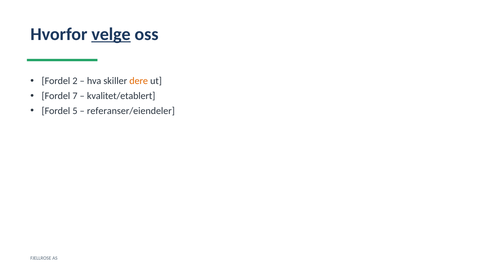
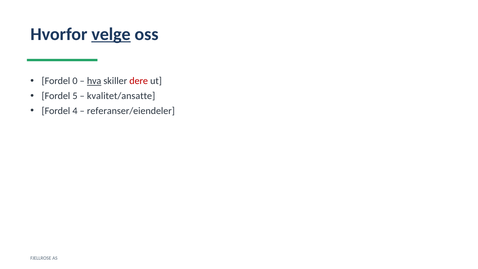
2: 2 -> 0
hva underline: none -> present
dere colour: orange -> red
7: 7 -> 5
kvalitet/etablert: kvalitet/etablert -> kvalitet/ansatte
5: 5 -> 4
